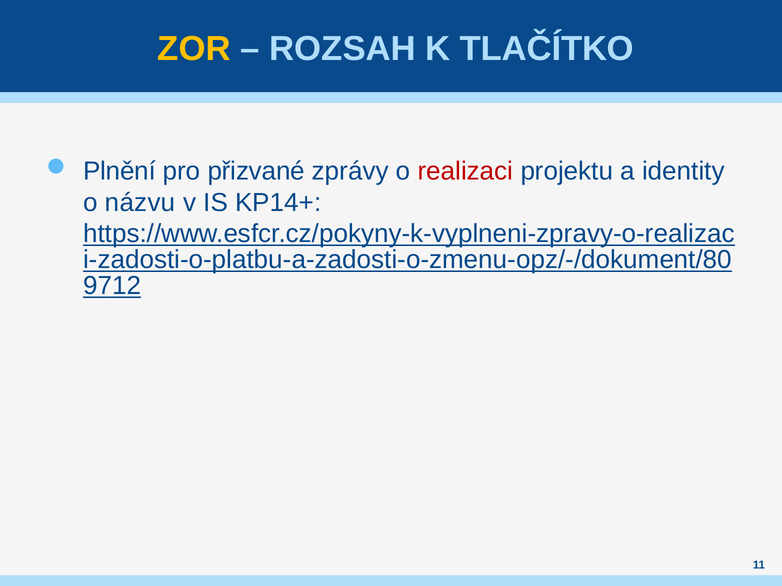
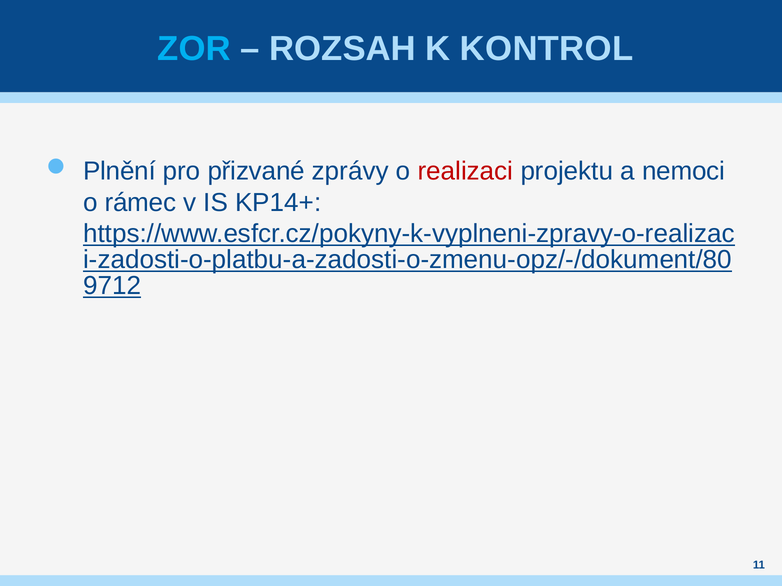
ZOR colour: yellow -> light blue
TLAČÍTKO: TLAČÍTKO -> KONTROL
identity: identity -> nemoci
názvu: názvu -> rámec
